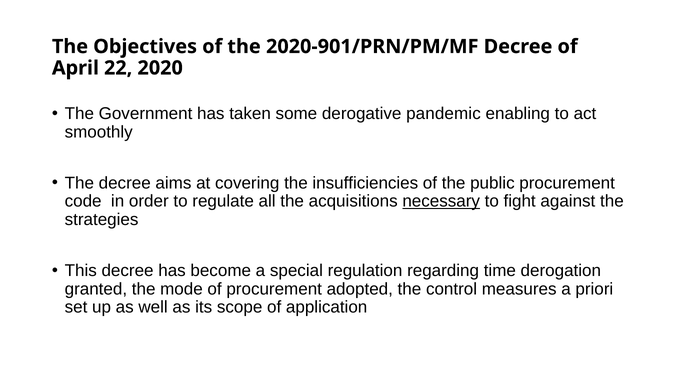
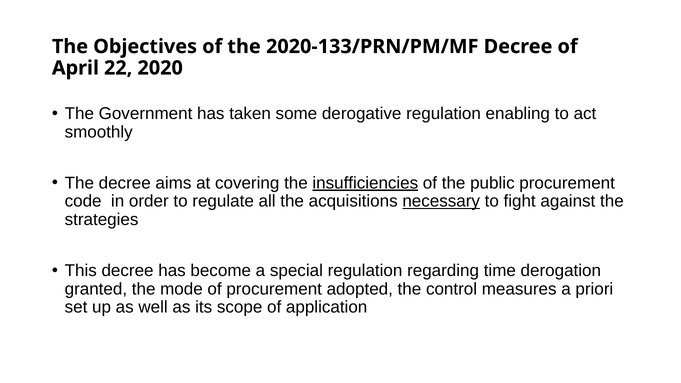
2020-901/PRN/PM/MF: 2020-901/PRN/PM/MF -> 2020-133/PRN/PM/MF
derogative pandemic: pandemic -> regulation
insufficiencies underline: none -> present
